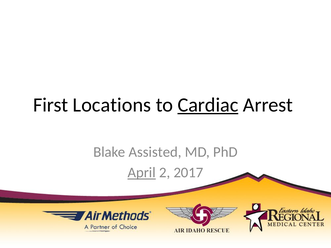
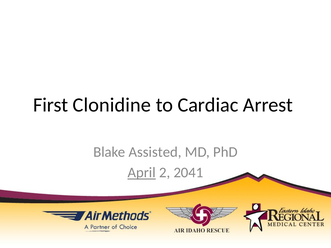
Locations: Locations -> Clonidine
Cardiac underline: present -> none
2017: 2017 -> 2041
